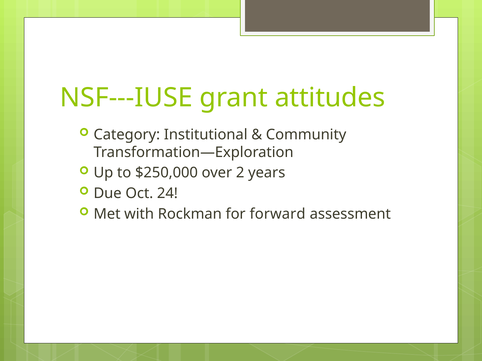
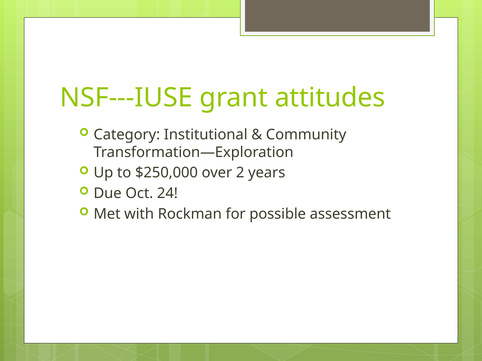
forward: forward -> possible
